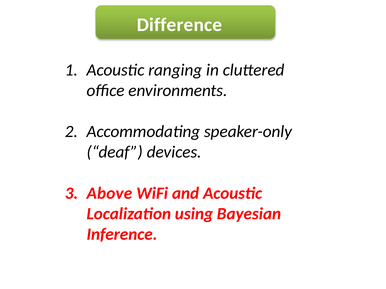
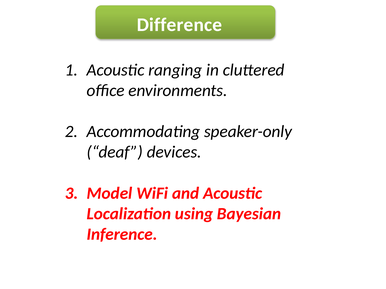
Above: Above -> Model
